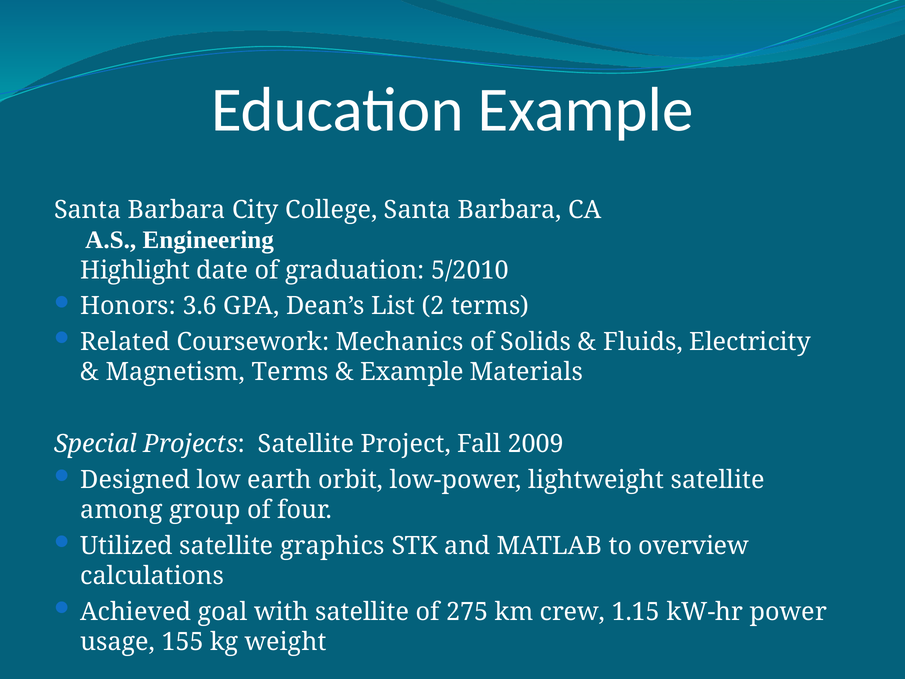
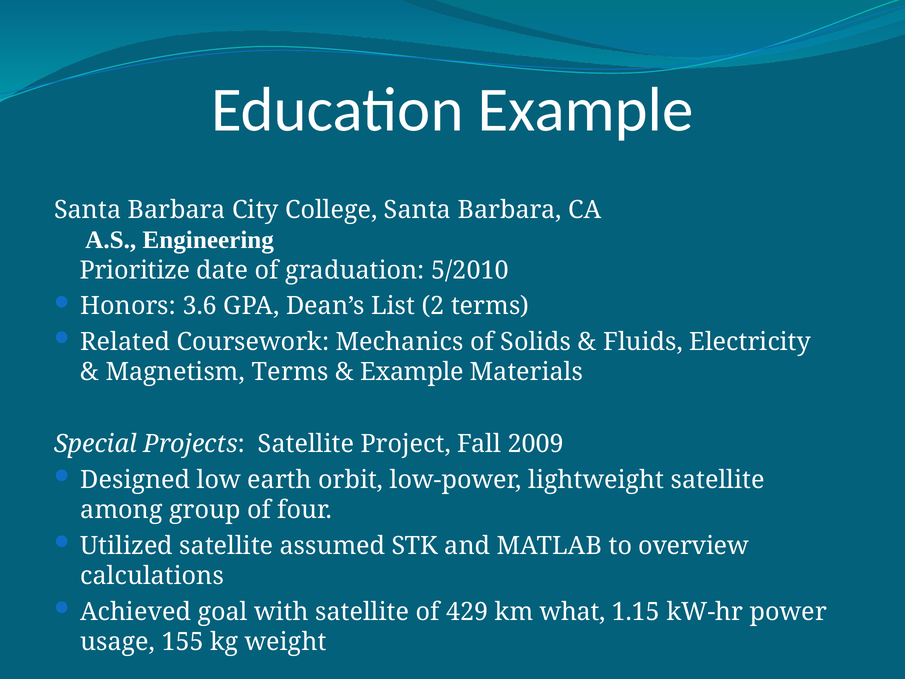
Highlight: Highlight -> Prioritize
graphics: graphics -> assumed
275: 275 -> 429
crew: crew -> what
